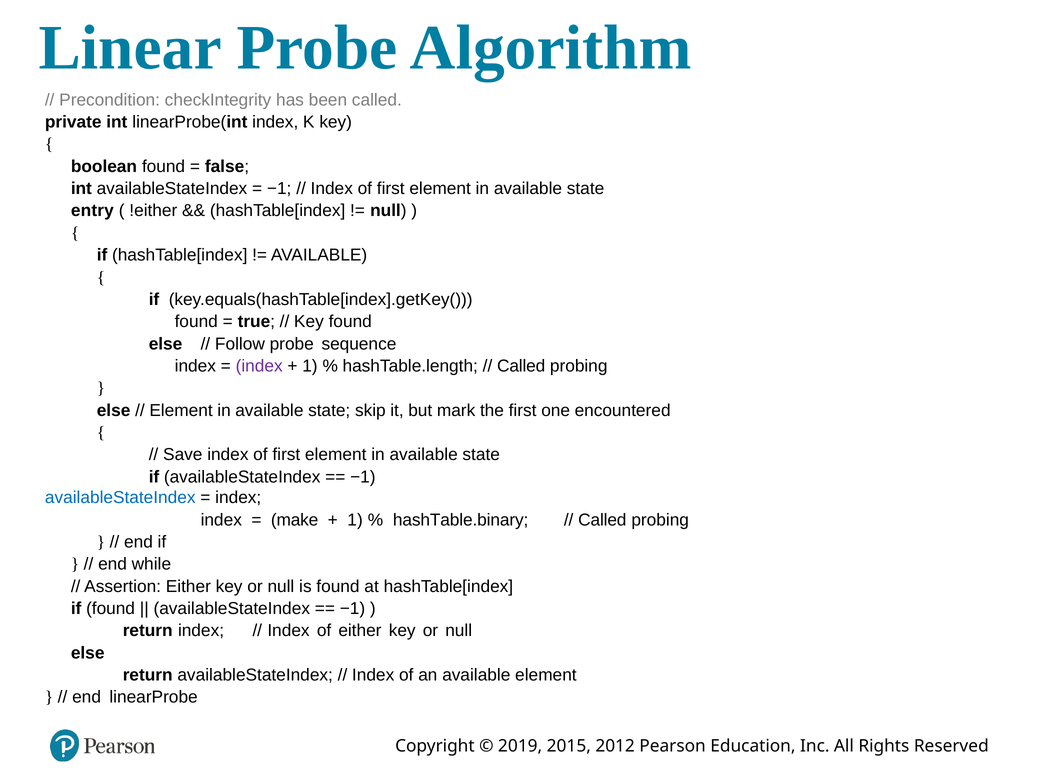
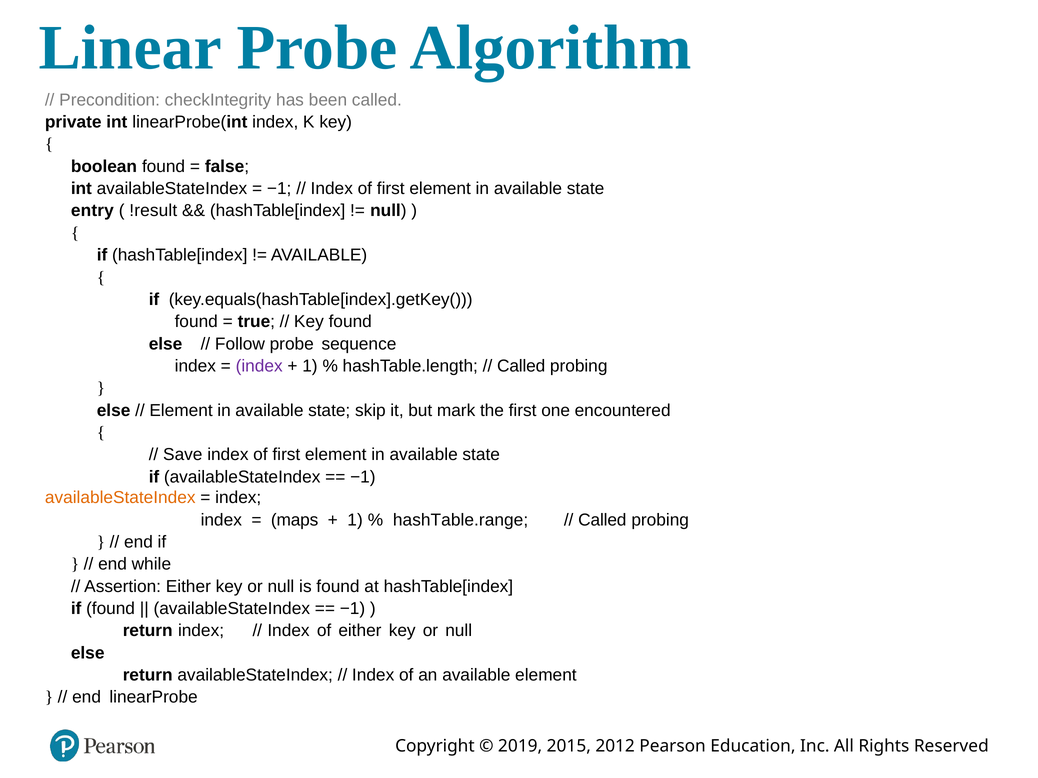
!either: !either -> !result
availableStateIndex at (120, 498) colour: blue -> orange
make: make -> maps
hashTable.binary: hashTable.binary -> hashTable.range
